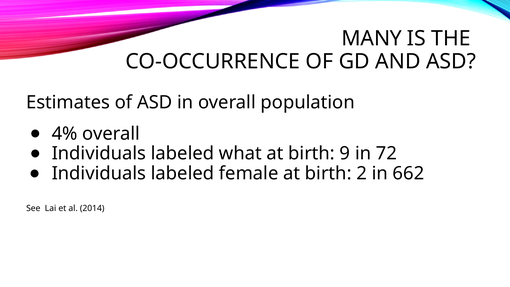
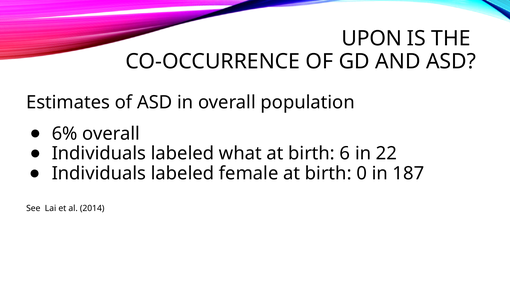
MANY: MANY -> UPON
4%: 4% -> 6%
9: 9 -> 6
72: 72 -> 22
2: 2 -> 0
662: 662 -> 187
